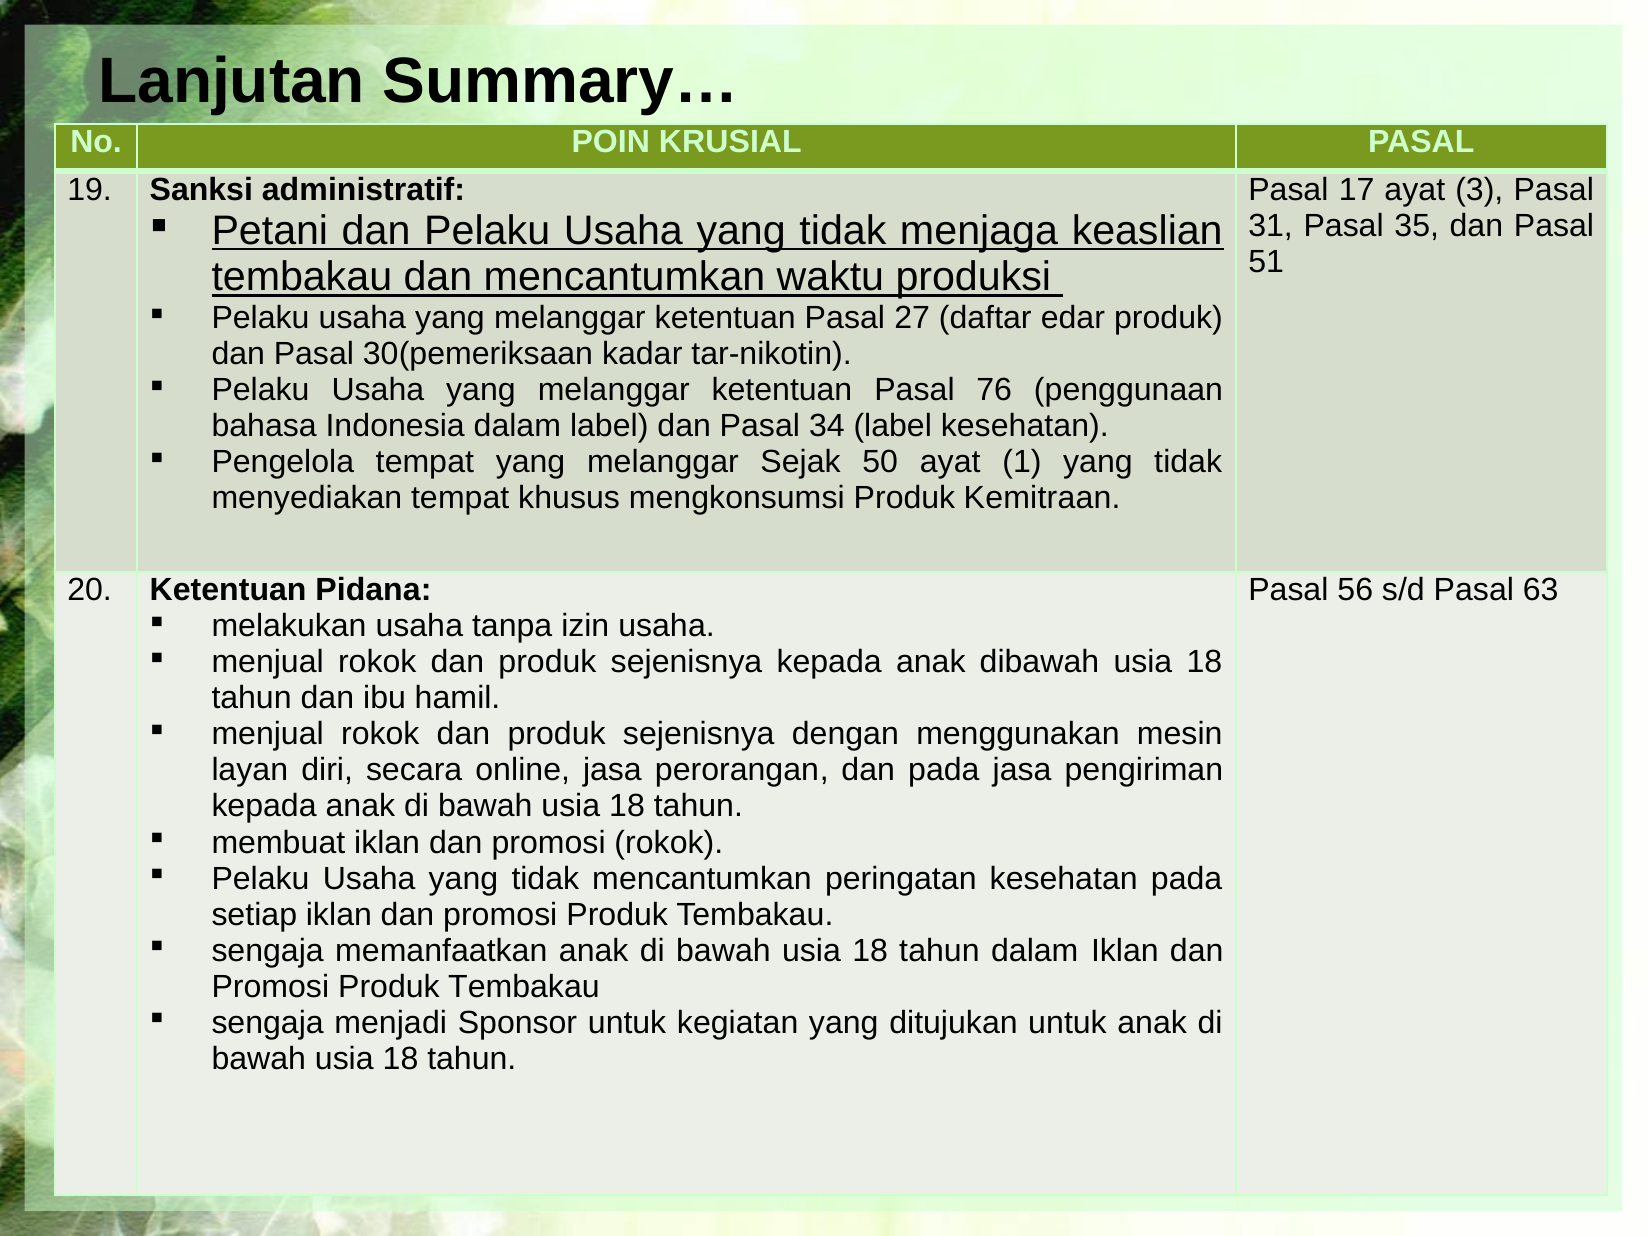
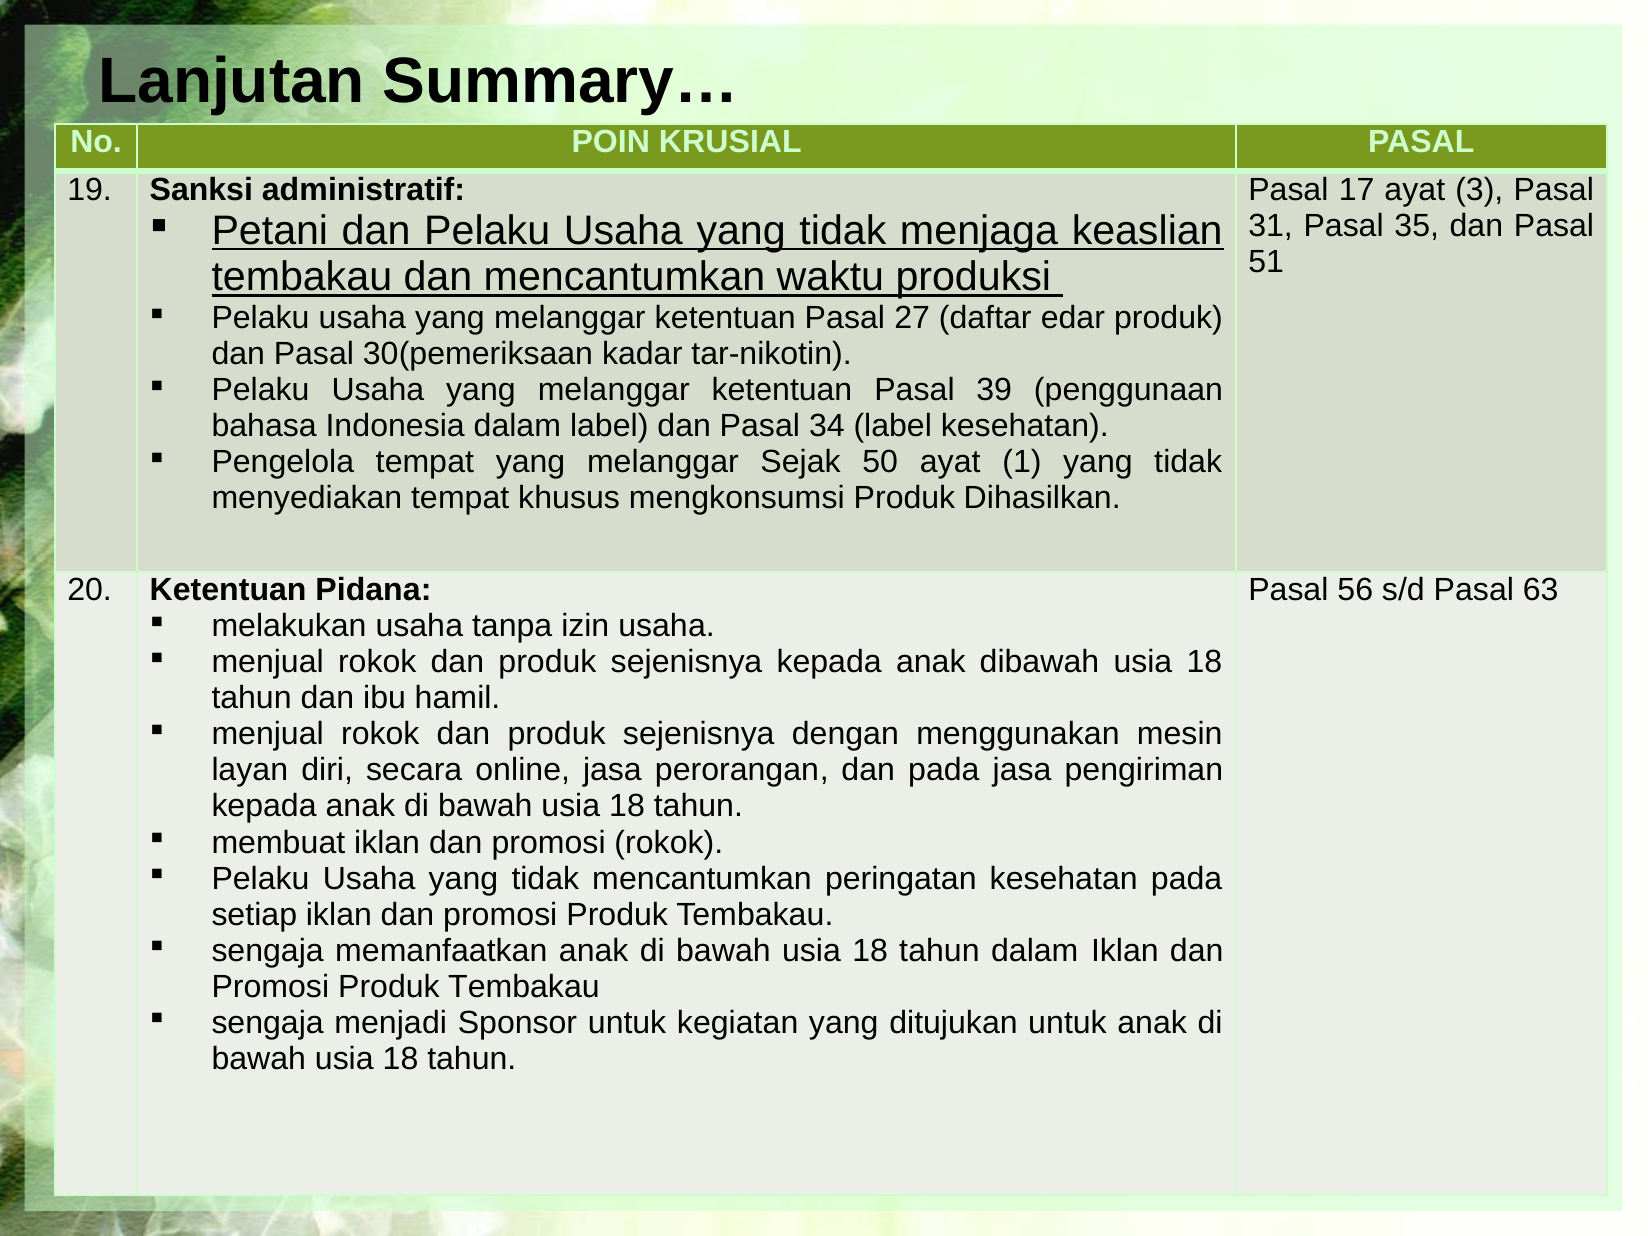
76: 76 -> 39
Kemitraan: Kemitraan -> Dihasilkan
